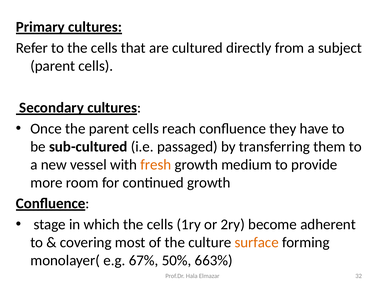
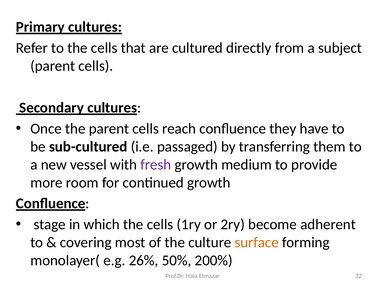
fresh colour: orange -> purple
67%: 67% -> 26%
663%: 663% -> 200%
